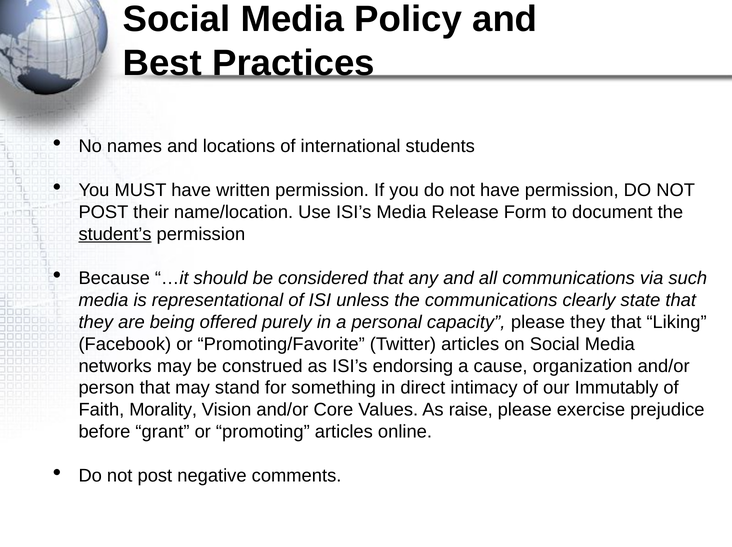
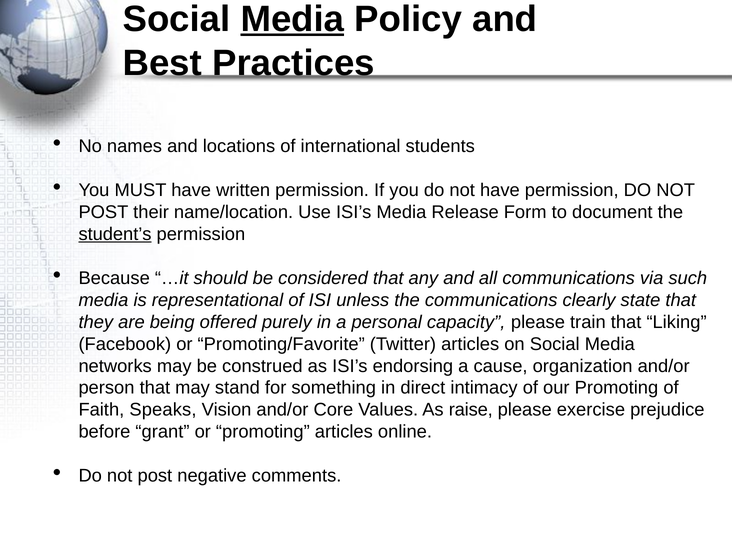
Media at (292, 19) underline: none -> present
please they: they -> train
our Immutably: Immutably -> Promoting
Morality: Morality -> Speaks
